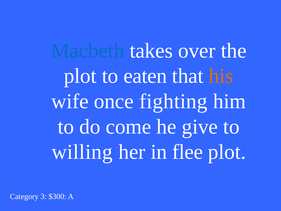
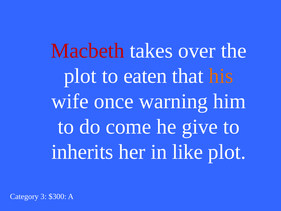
Macbeth colour: blue -> red
fighting: fighting -> warning
willing: willing -> inherits
flee: flee -> like
